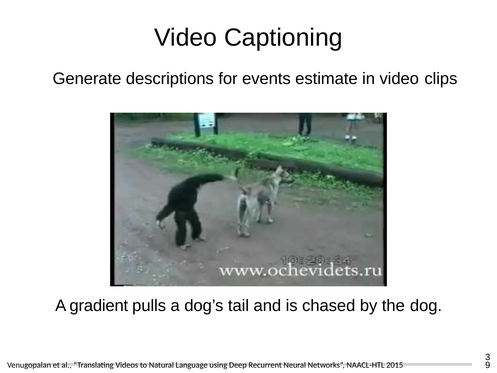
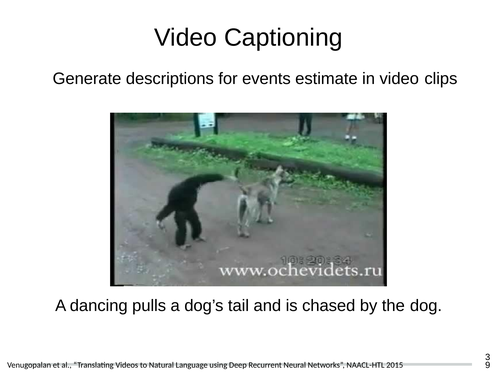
gradient: gradient -> dancing
